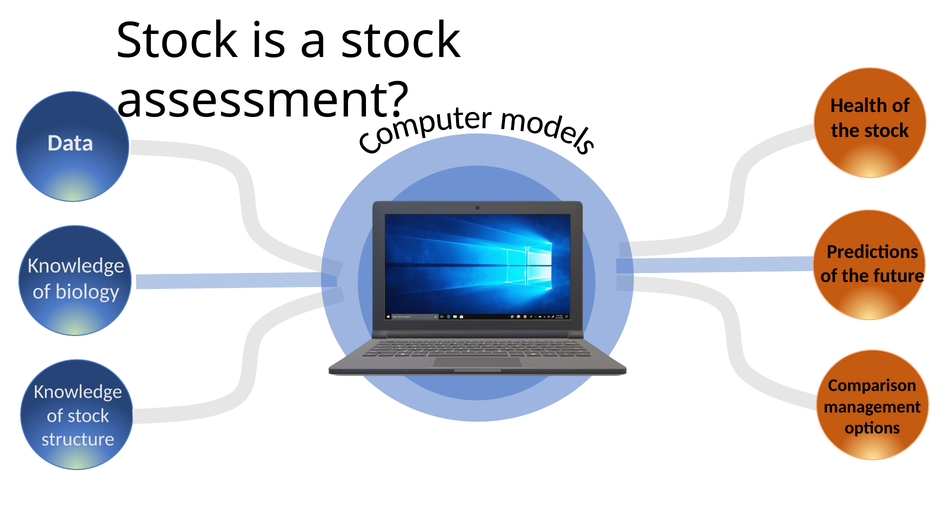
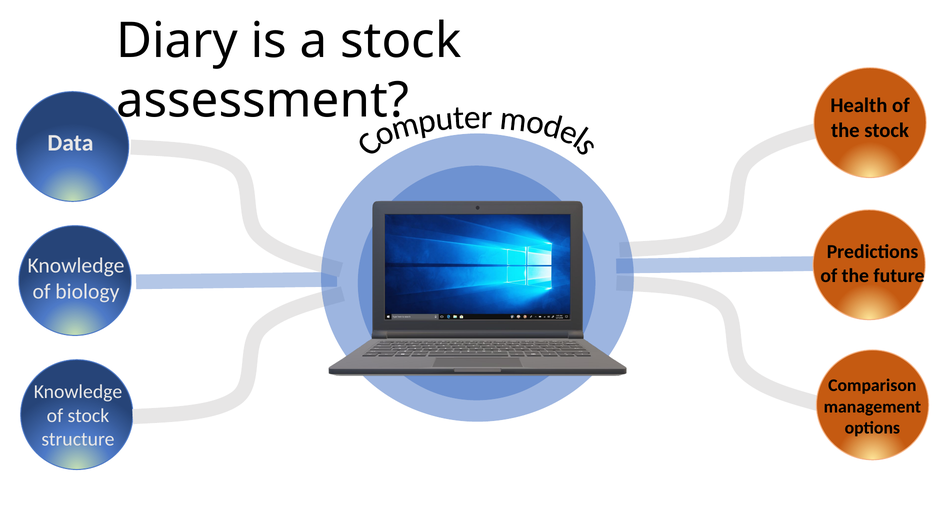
Stock at (177, 41): Stock -> Diary
